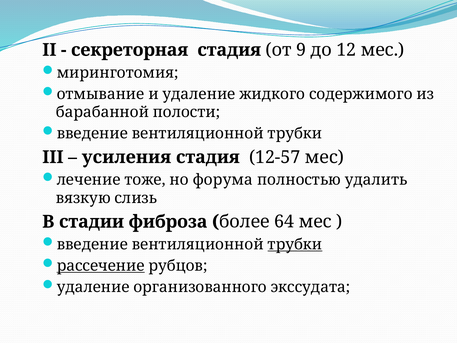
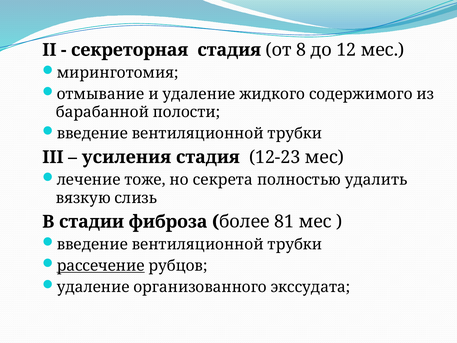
9: 9 -> 8
12-57: 12-57 -> 12-23
форума: форума -> секрета
64: 64 -> 81
трубки at (295, 244) underline: present -> none
